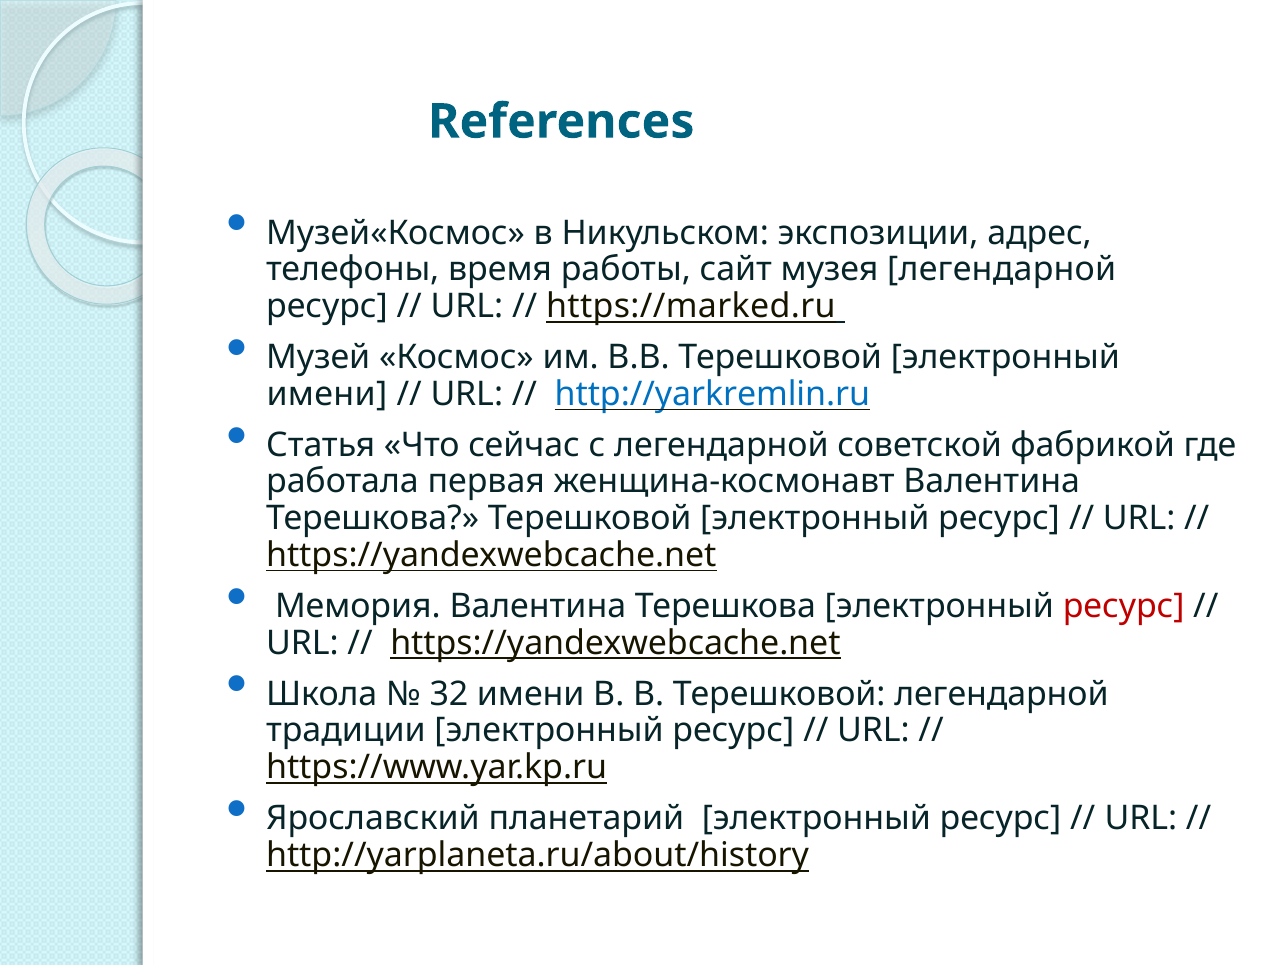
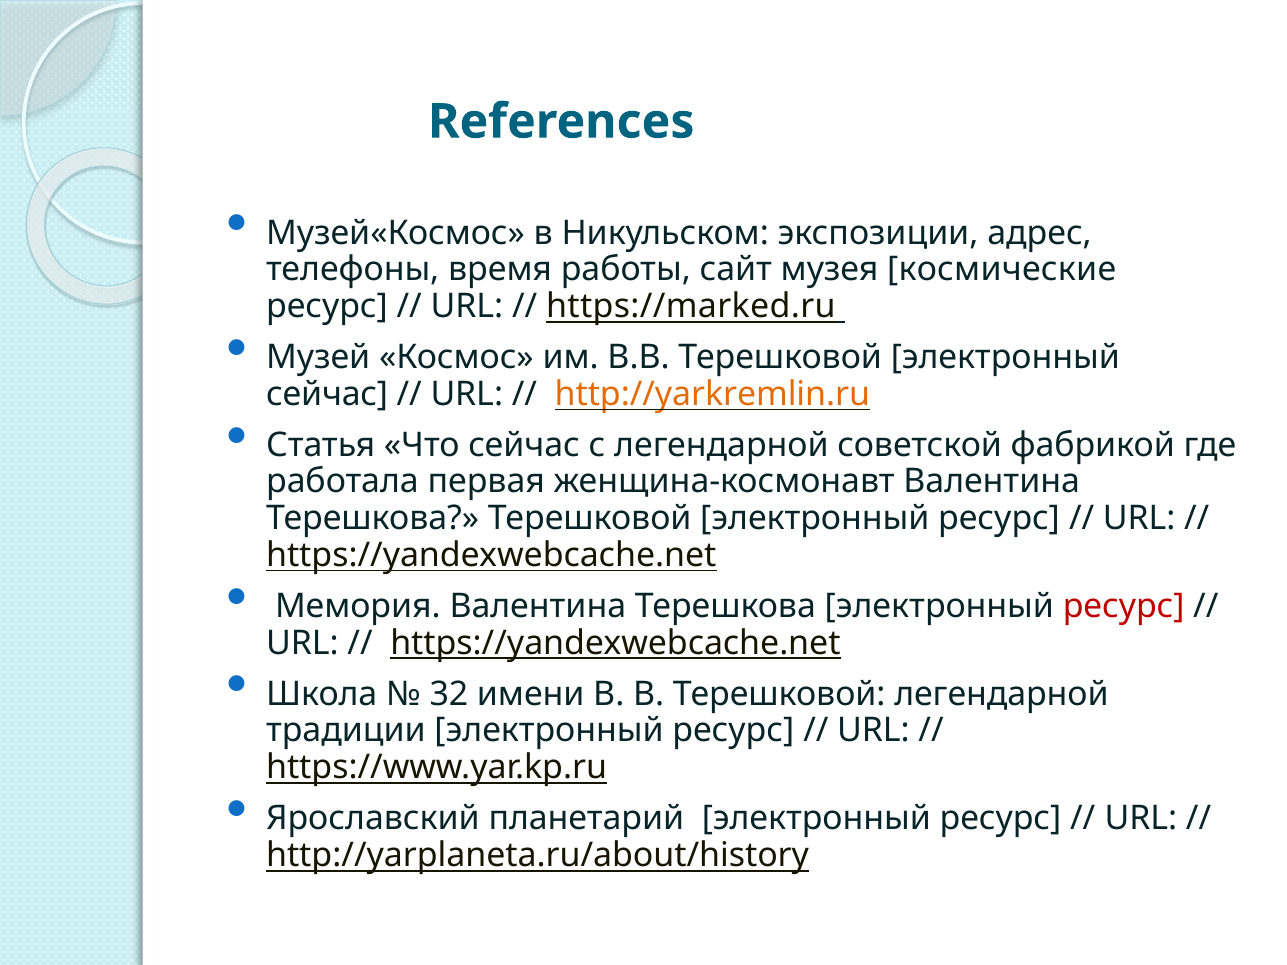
музея легендарной: легендарной -> космические
имени at (327, 394): имени -> сейчас
http://yarkremlin.ru colour: blue -> orange
